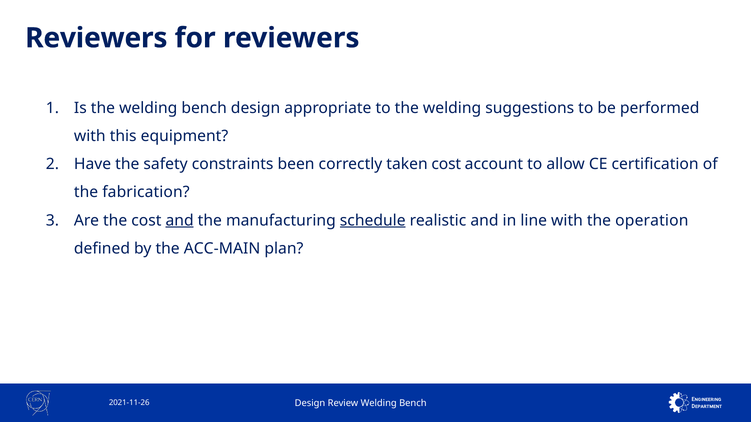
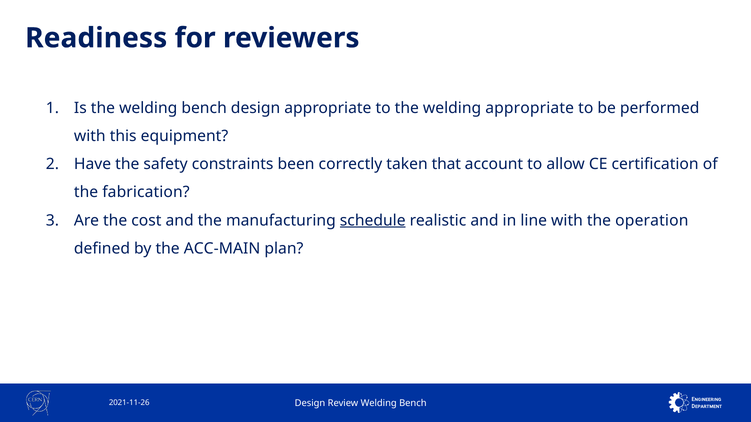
Reviewers at (96, 38): Reviewers -> Readiness
welding suggestions: suggestions -> appropriate
taken cost: cost -> that
and at (180, 221) underline: present -> none
